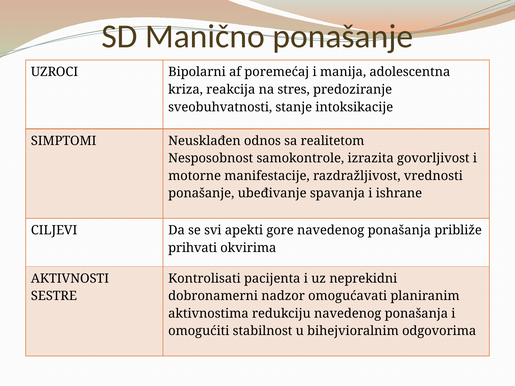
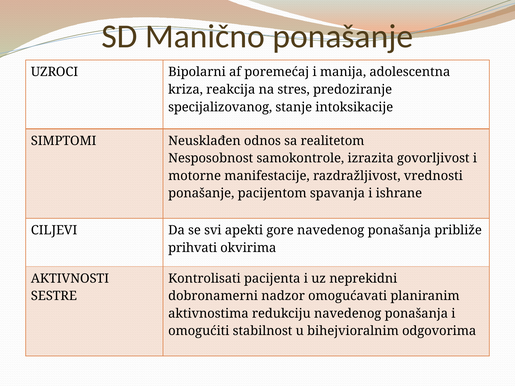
sveobuhvatnosti: sveobuhvatnosti -> specijalizovanog
ubeđivanje: ubeđivanje -> pacijentom
